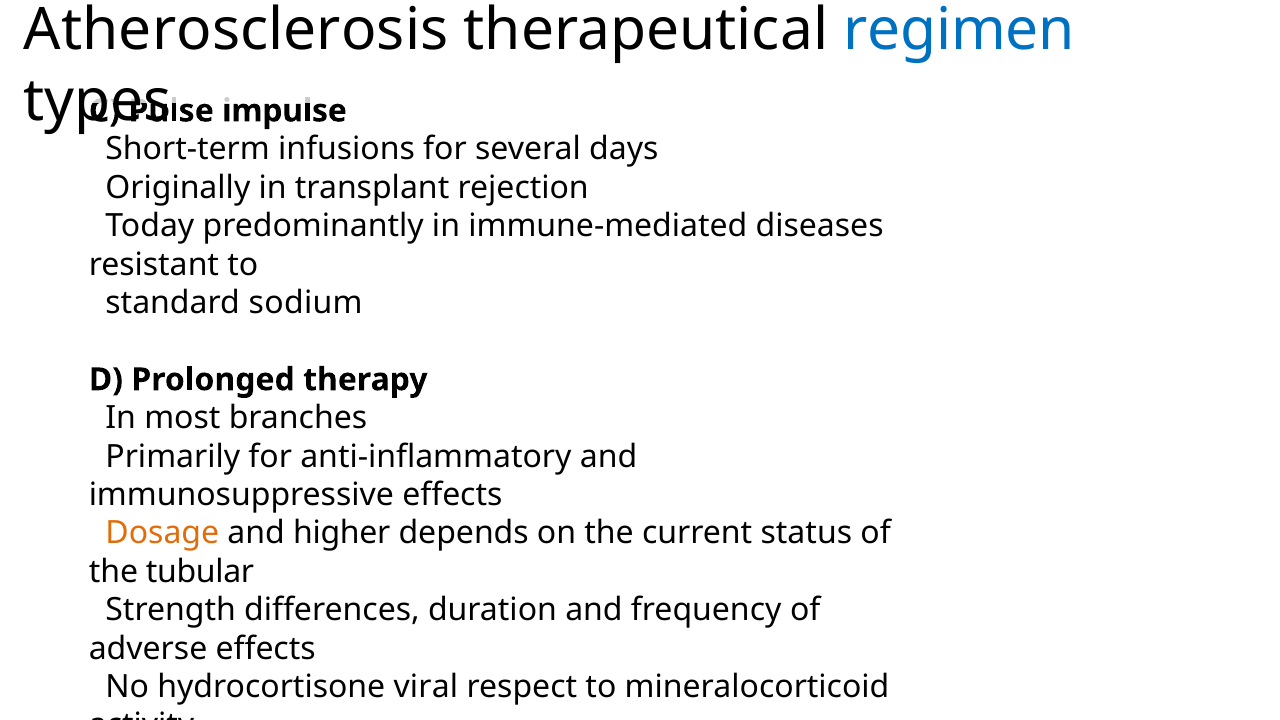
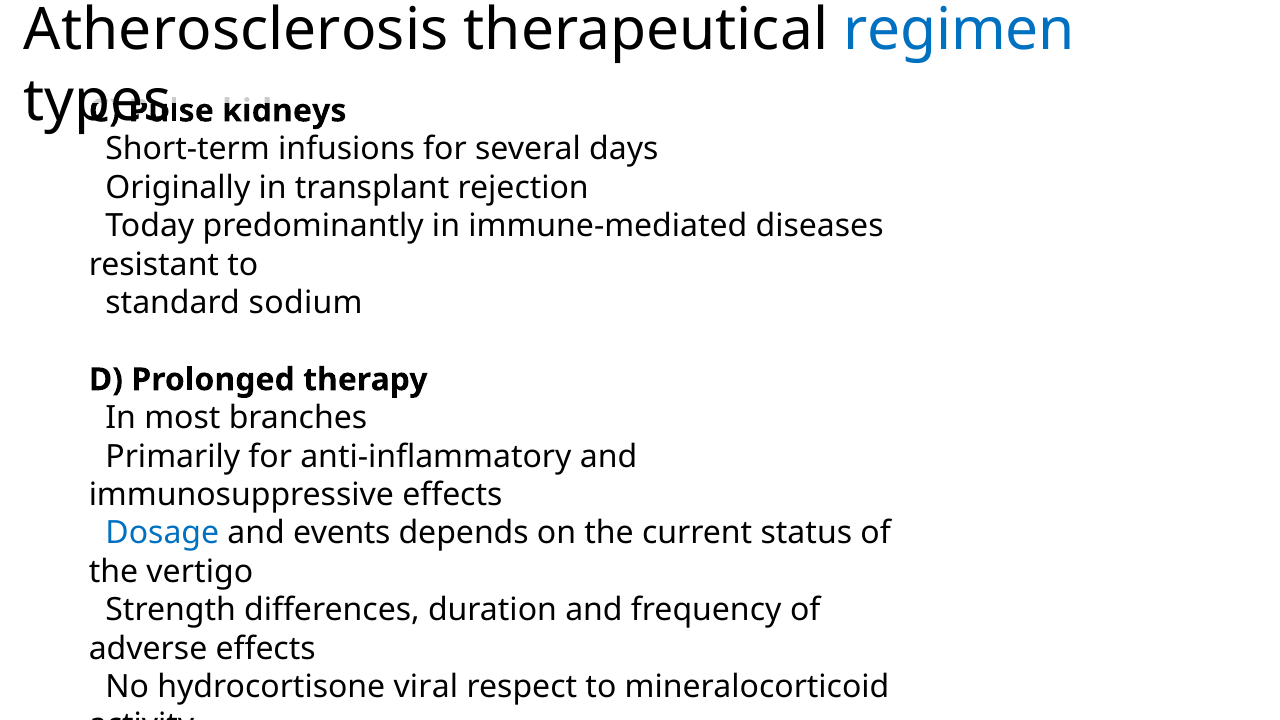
impulse: impulse -> kidneys
Dosage colour: orange -> blue
higher: higher -> events
tubular: tubular -> vertigo
